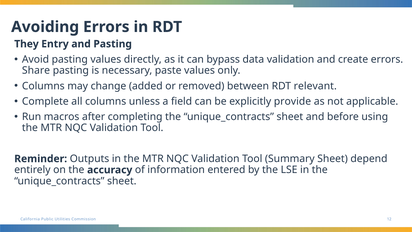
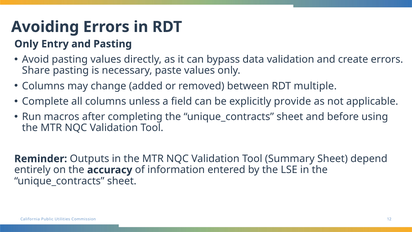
They at (26, 44): They -> Only
relevant: relevant -> multiple
